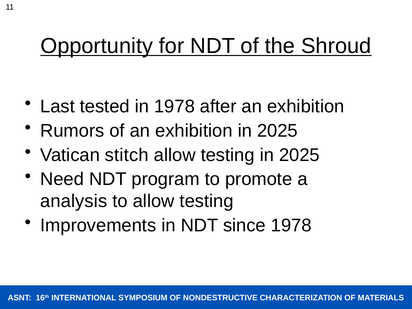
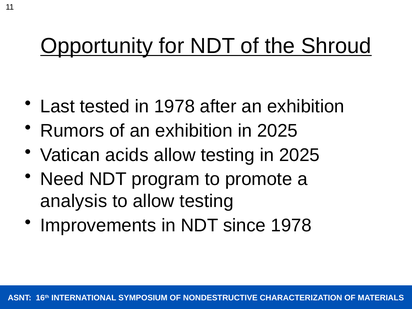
stitch: stitch -> acids
